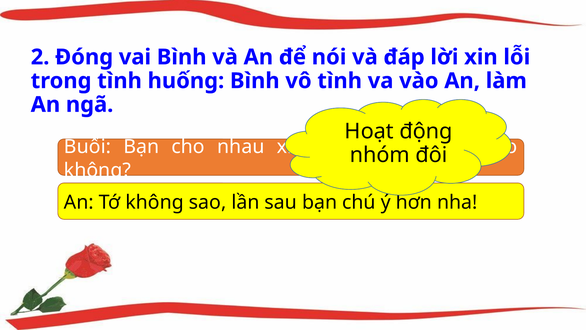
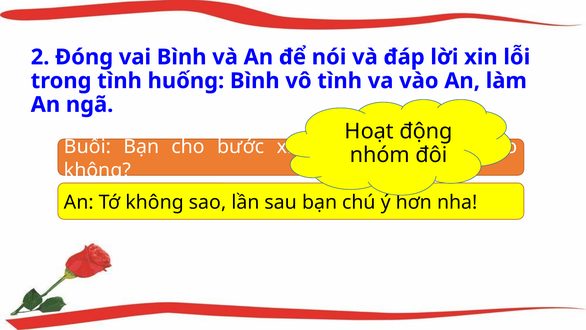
nhau: nhau -> bước
